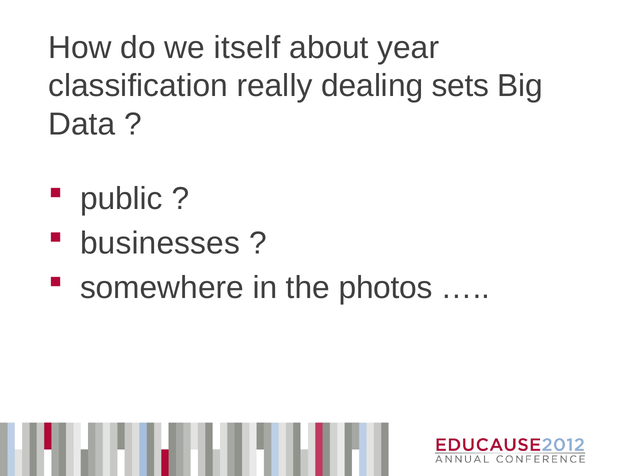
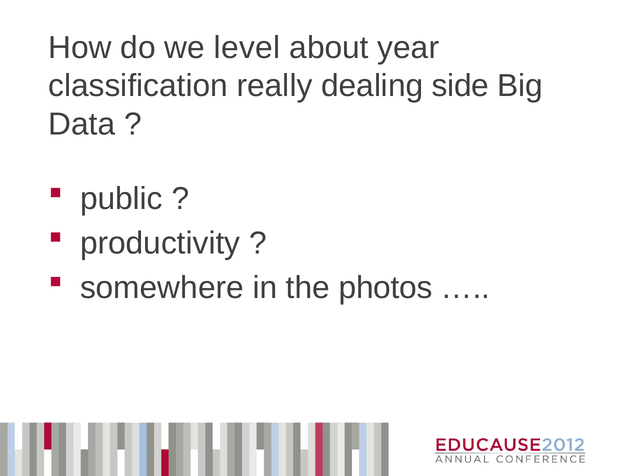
itself: itself -> level
sets: sets -> side
businesses: businesses -> productivity
